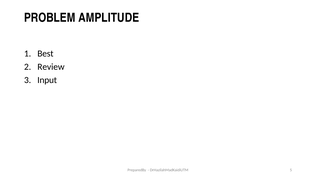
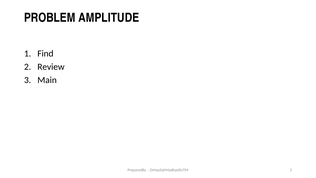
Best: Best -> Find
Input: Input -> Main
